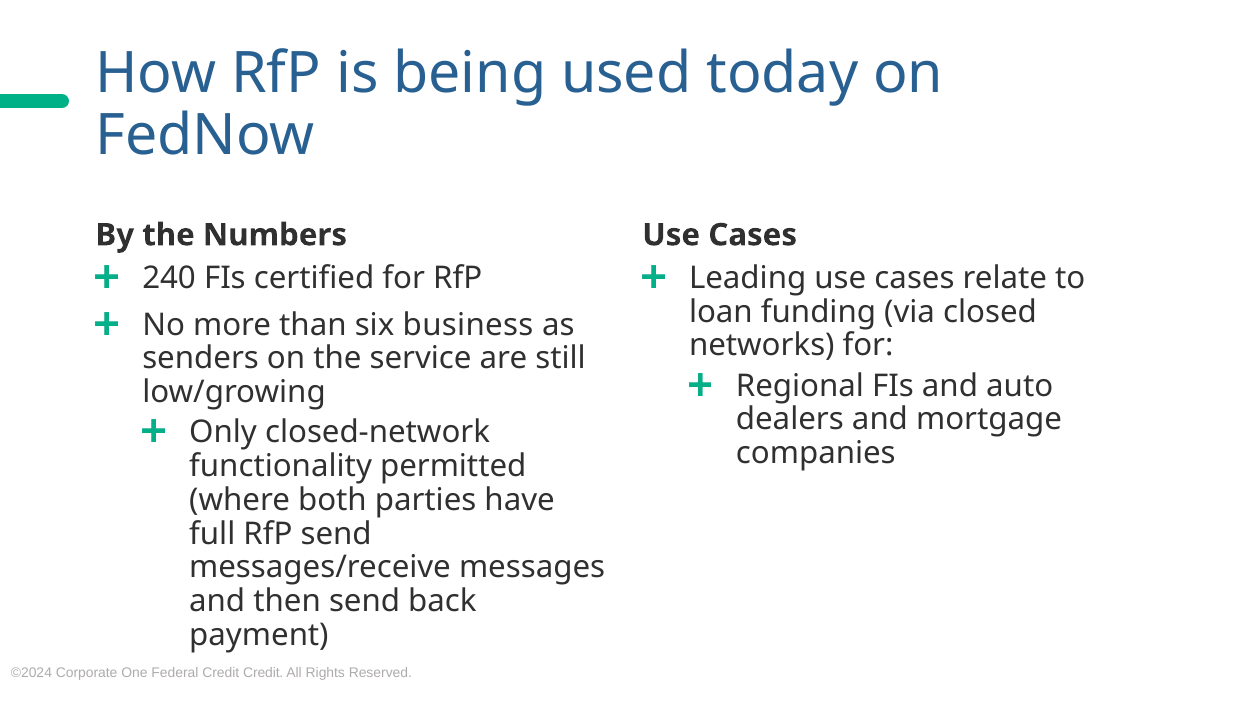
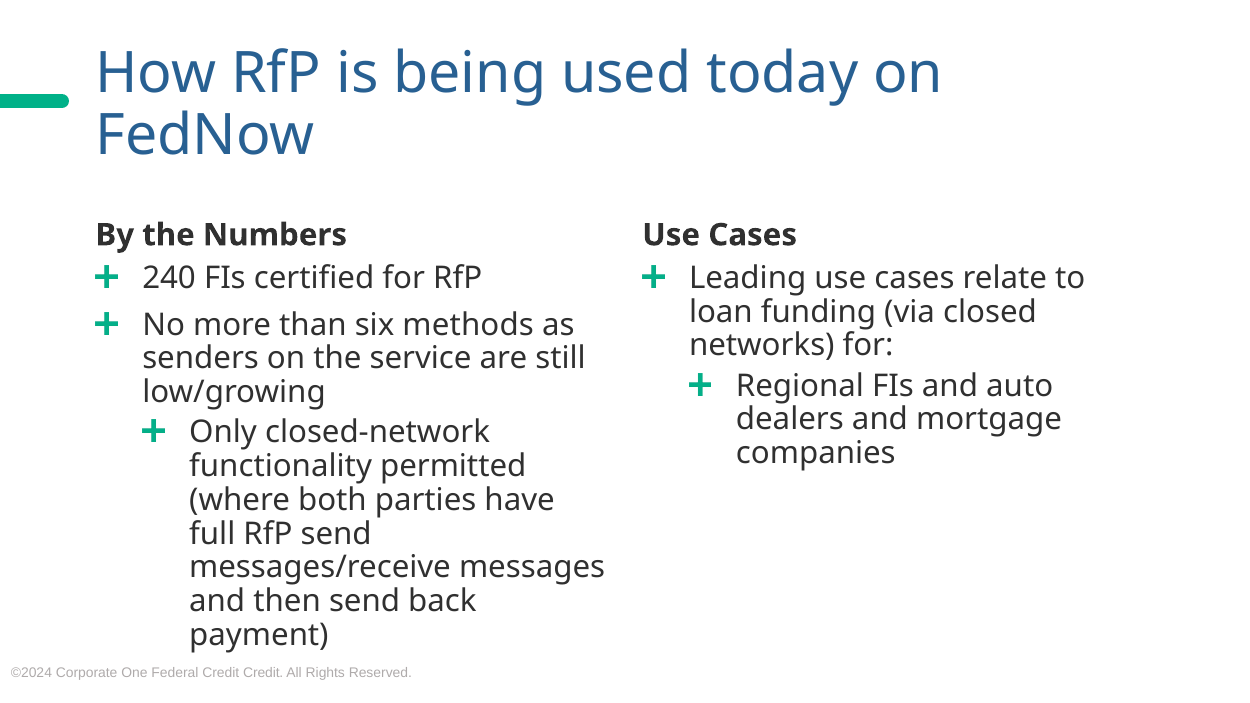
business: business -> methods
